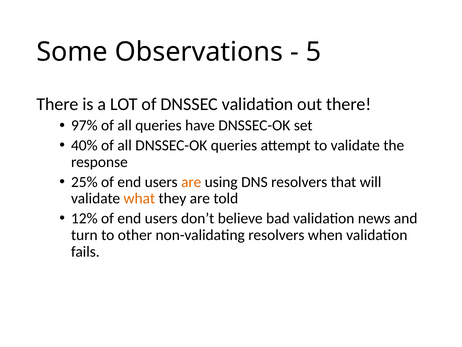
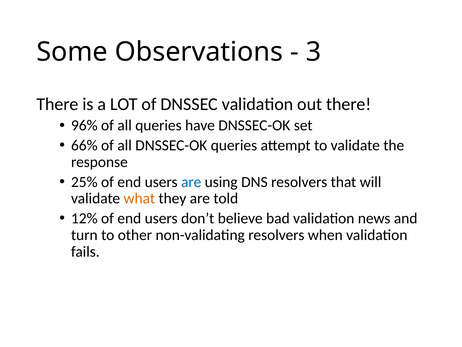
5: 5 -> 3
97%: 97% -> 96%
40%: 40% -> 66%
are at (191, 182) colour: orange -> blue
